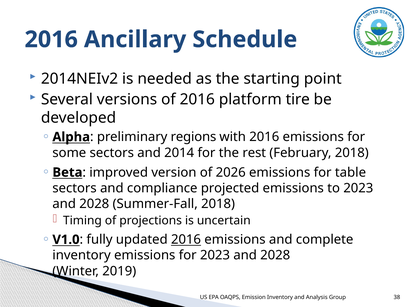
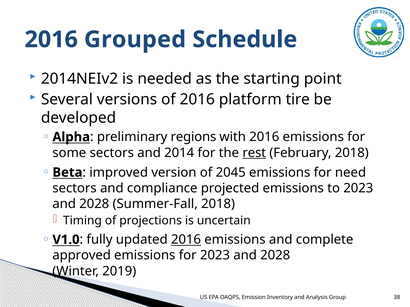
Ancillary: Ancillary -> Grouped
rest underline: none -> present
2026: 2026 -> 2045
table: table -> need
inventory at (82, 256): inventory -> approved
